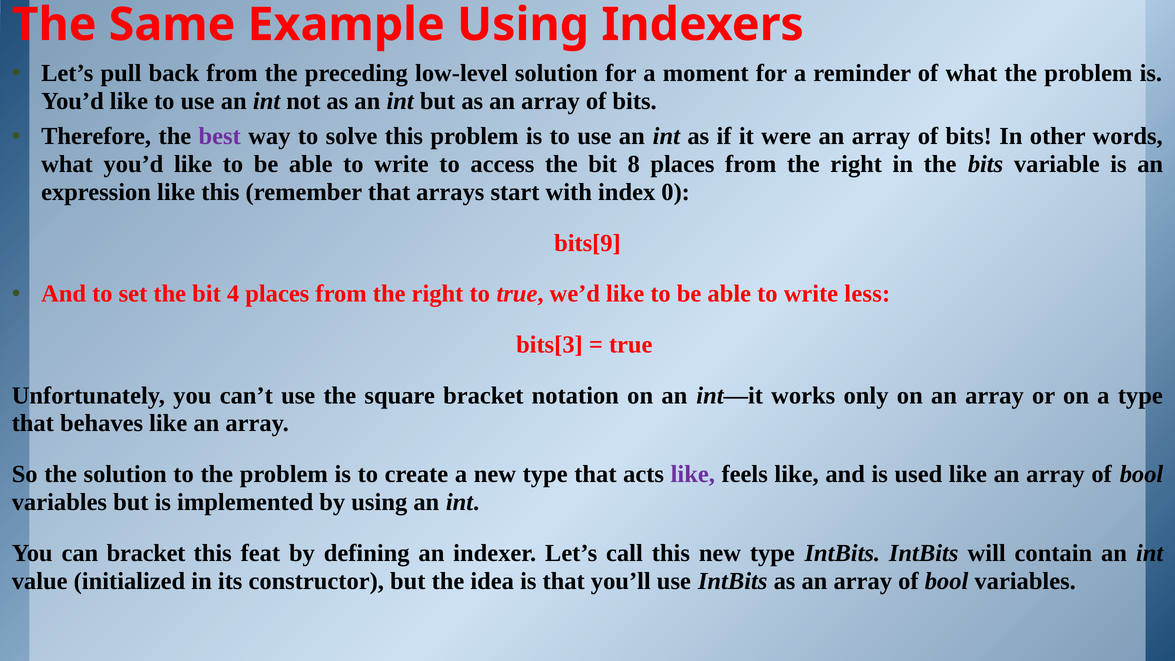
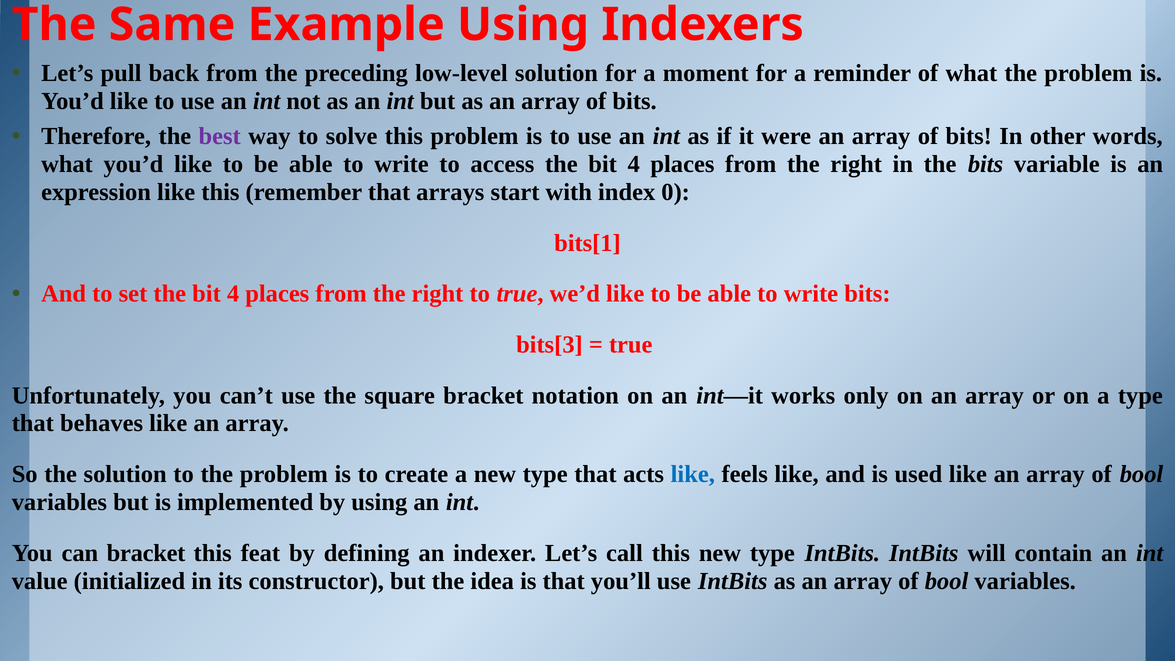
access the bit 8: 8 -> 4
bits[9: bits[9 -> bits[1
write less: less -> bits
like at (693, 474) colour: purple -> blue
